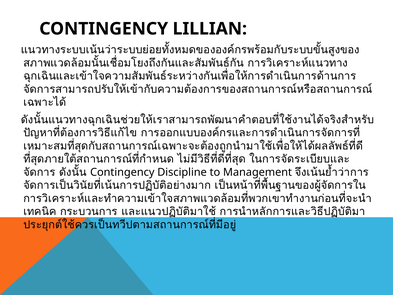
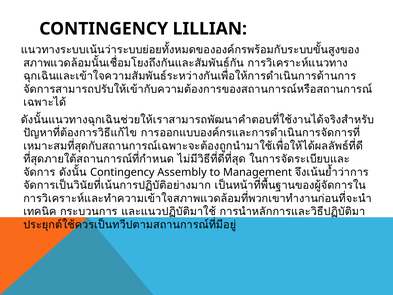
Discipline: Discipline -> Assembly
